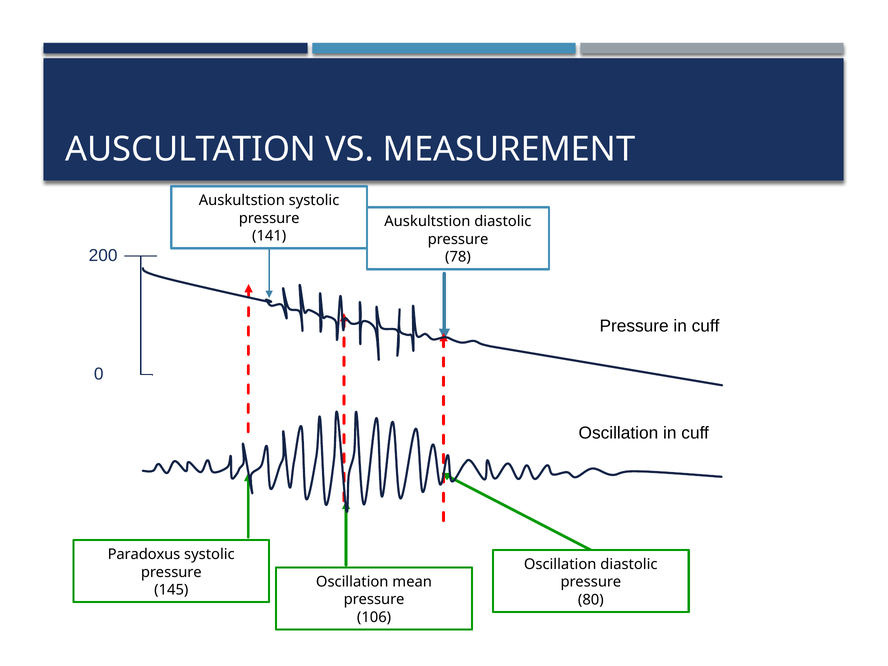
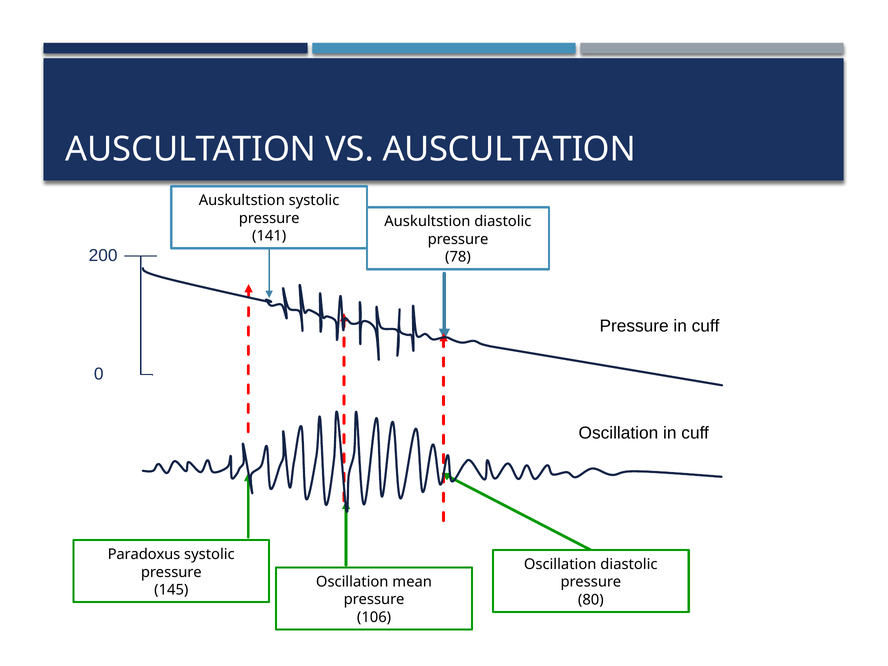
VS MEASUREMENT: MEASUREMENT -> AUSCULTATION
